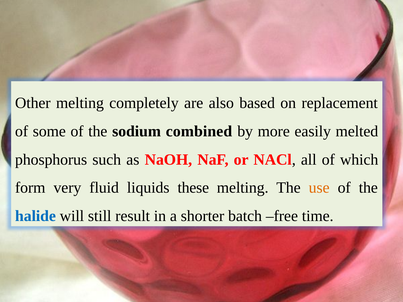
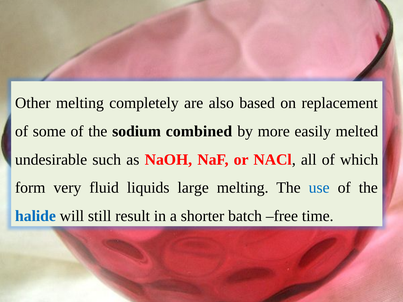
phosphorus: phosphorus -> undesirable
these: these -> large
use colour: orange -> blue
